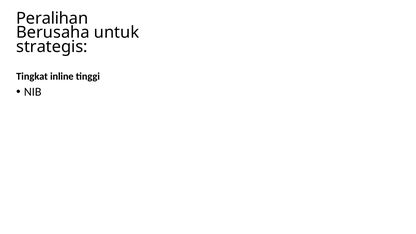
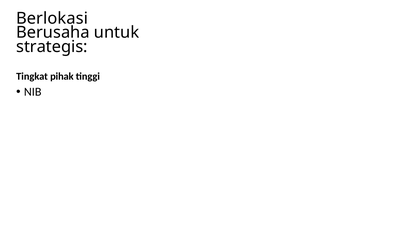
Peralihan: Peralihan -> Berlokasi
inline: inline -> pihak
